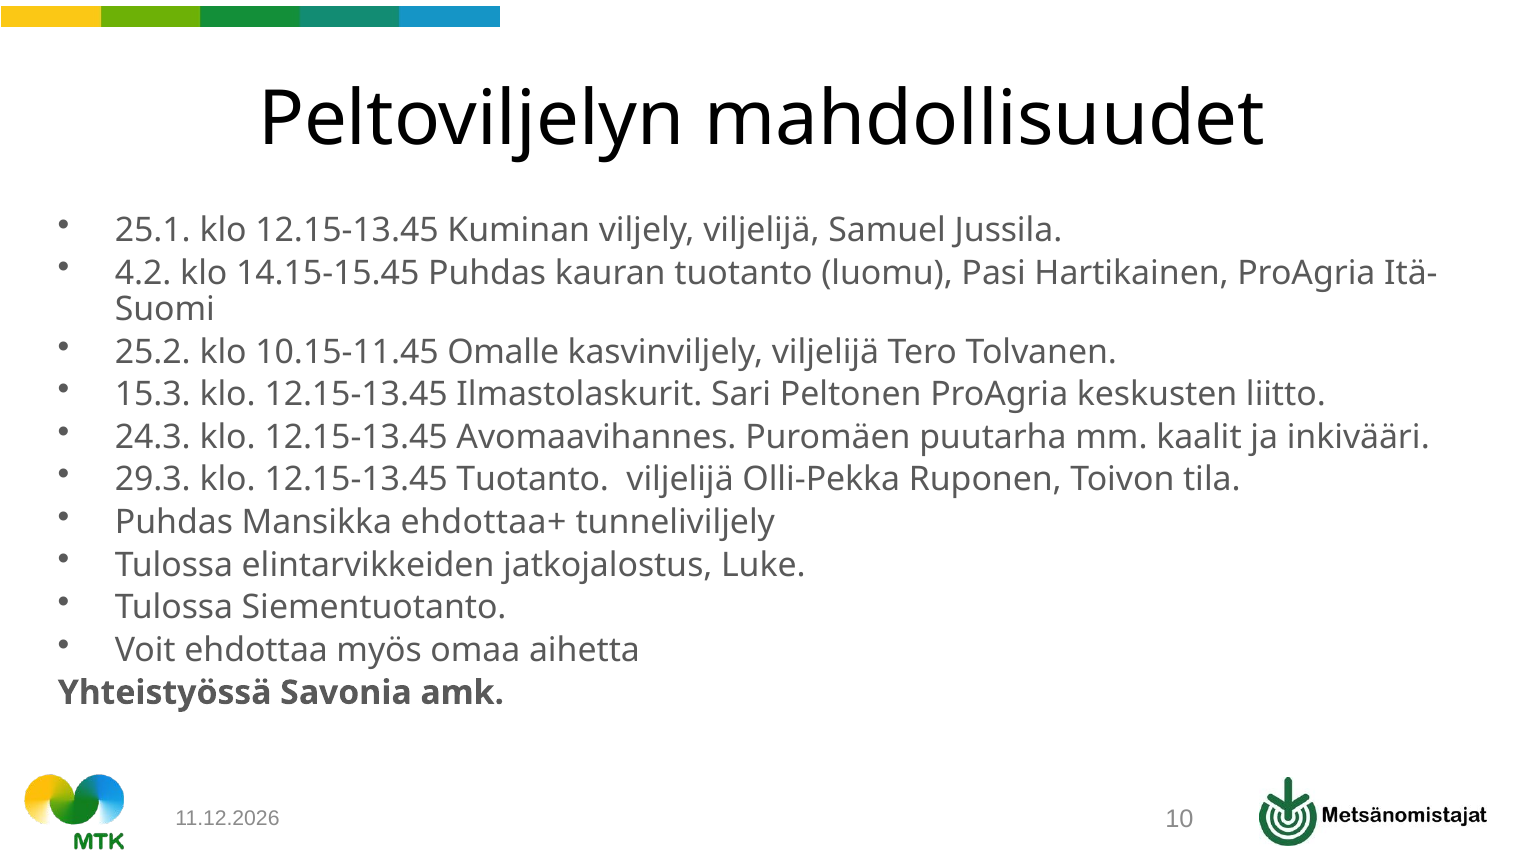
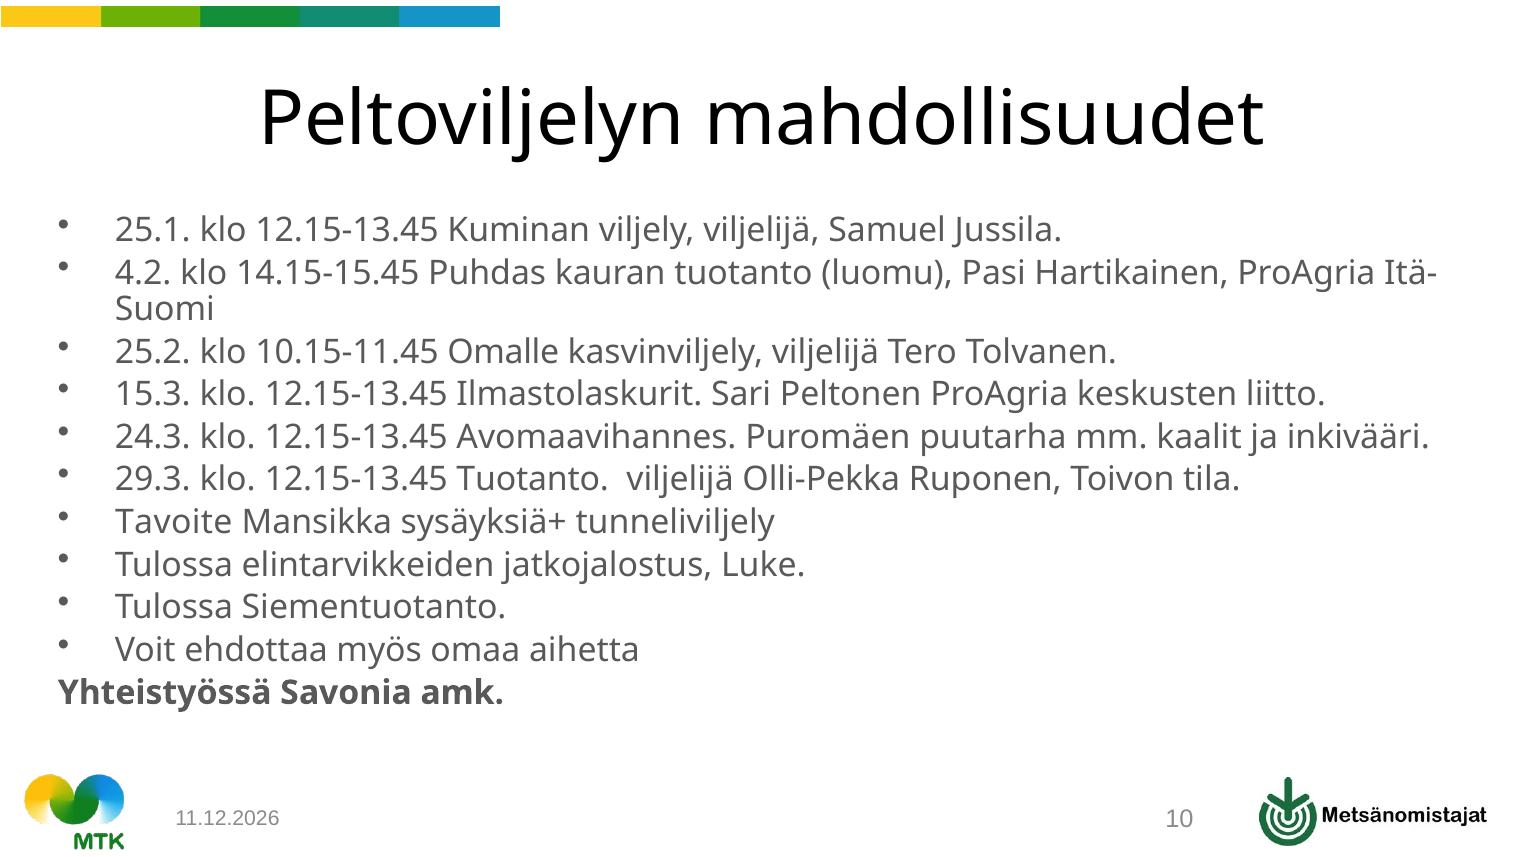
Puhdas at (174, 522): Puhdas -> Tavoite
ehdottaa+: ehdottaa+ -> sysäyksiä+
